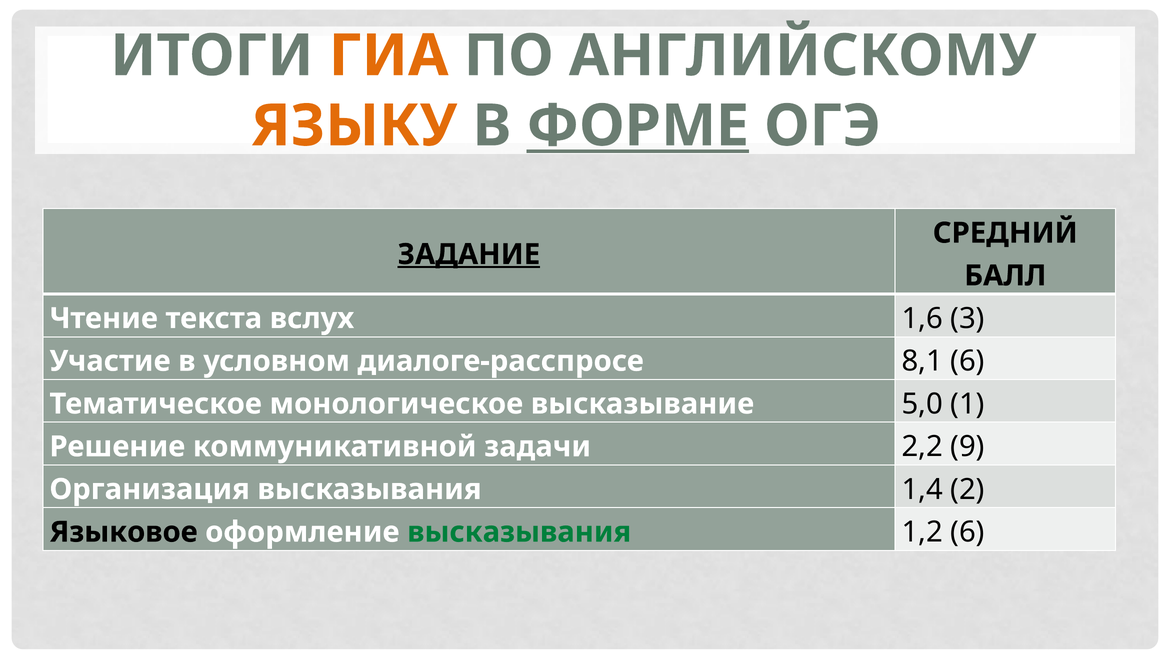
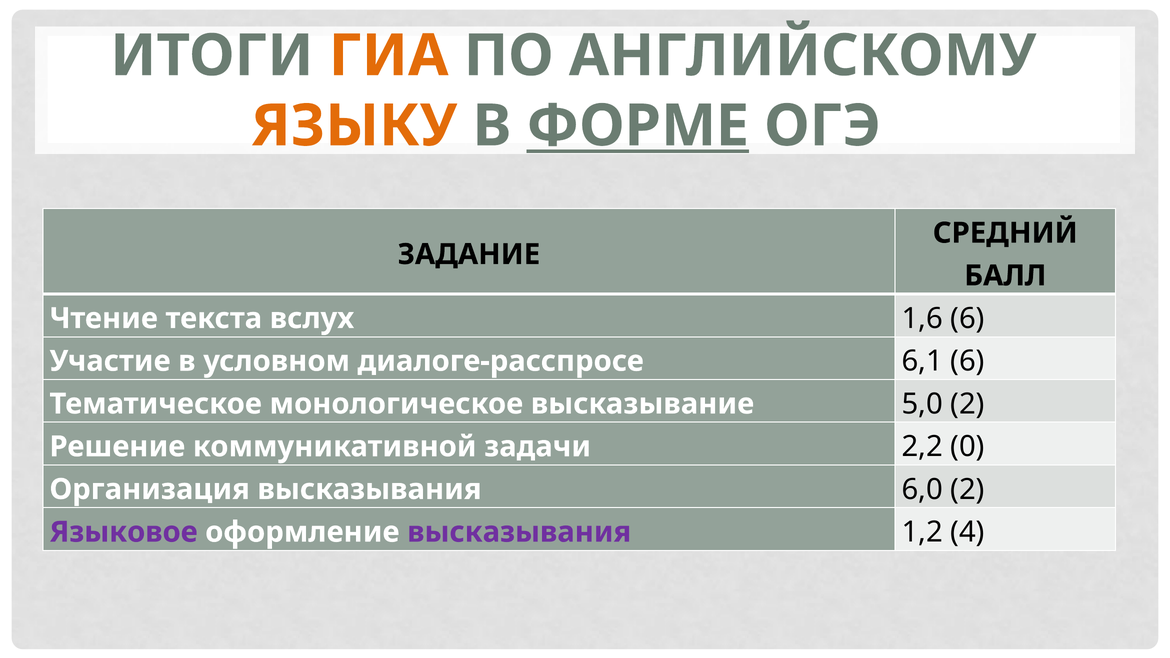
ЗАДАНИЕ underline: present -> none
1,6 3: 3 -> 6
8,1: 8,1 -> 6,1
5,0 1: 1 -> 2
9: 9 -> 0
1,4: 1,4 -> 6,0
Языковое colour: black -> purple
высказывания at (519, 532) colour: green -> purple
1,2 6: 6 -> 4
